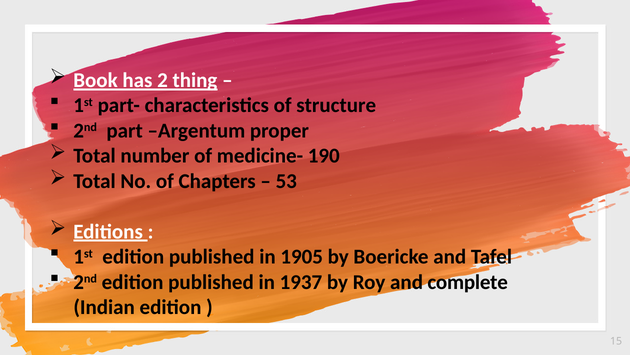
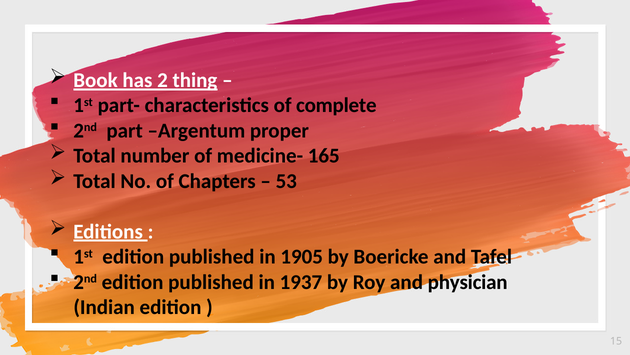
structure: structure -> complete
190: 190 -> 165
complete: complete -> physician
